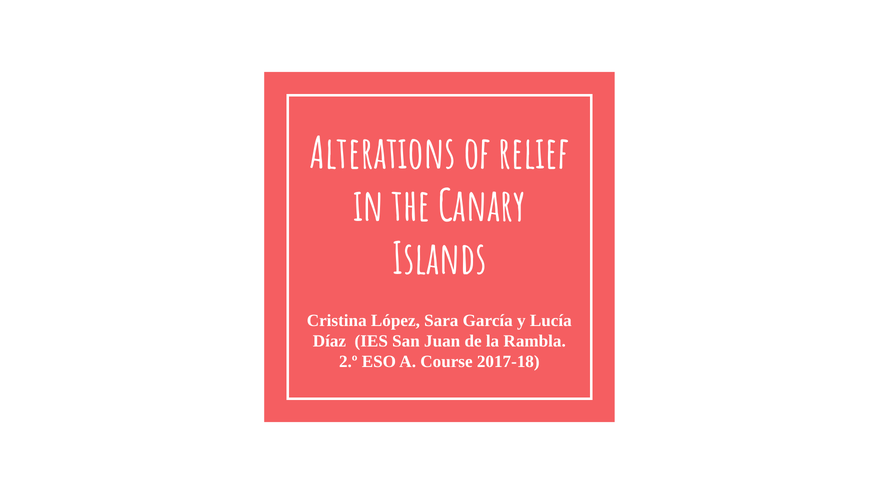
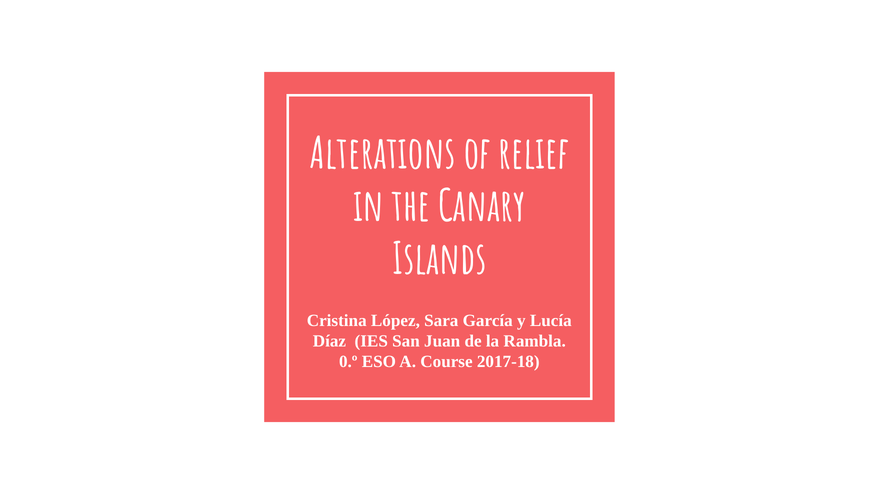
2.º: 2.º -> 0.º
